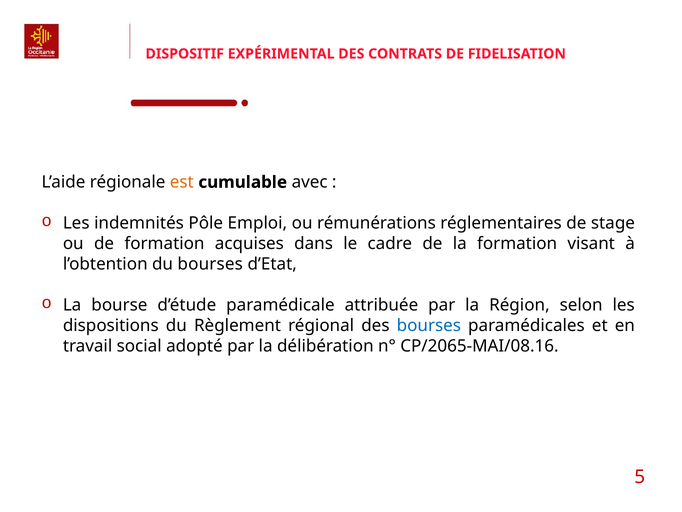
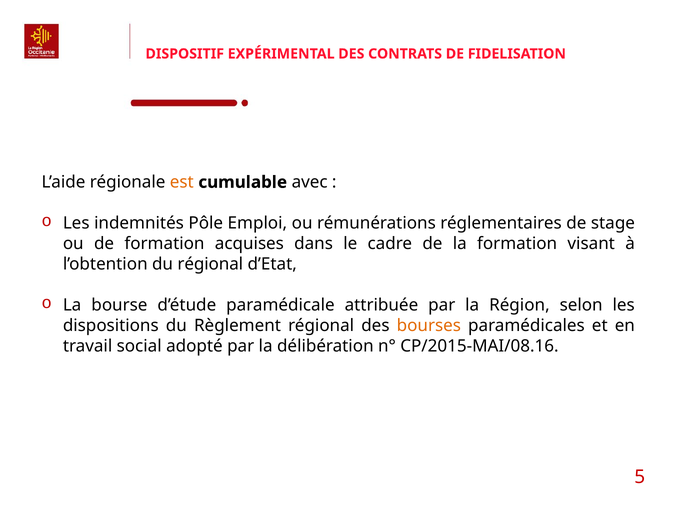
du bourses: bourses -> régional
bourses at (429, 325) colour: blue -> orange
CP/2065-MAI/08.16: CP/2065-MAI/08.16 -> CP/2015-MAI/08.16
